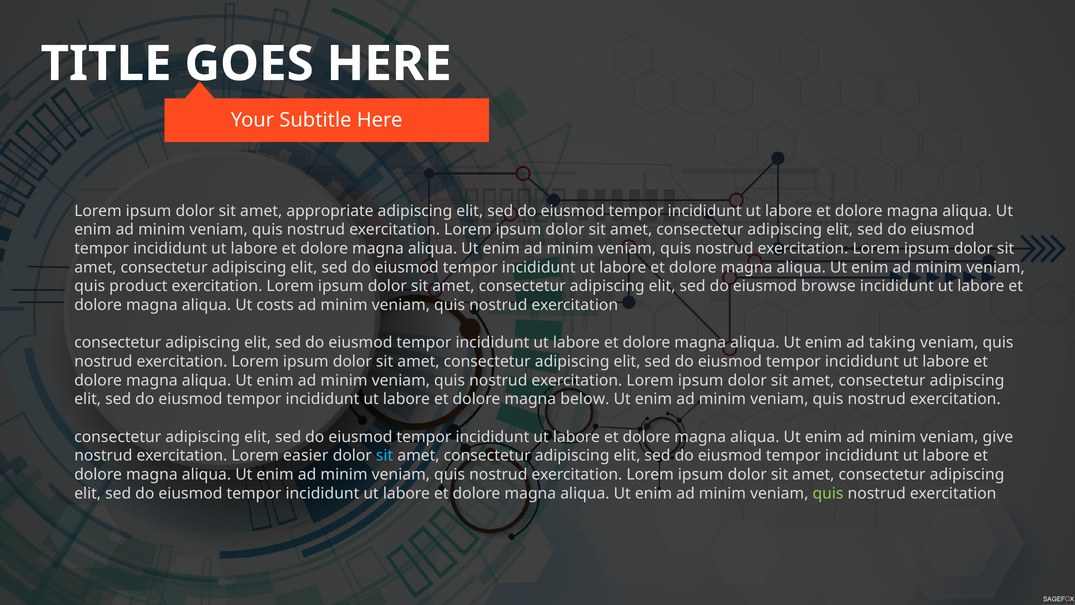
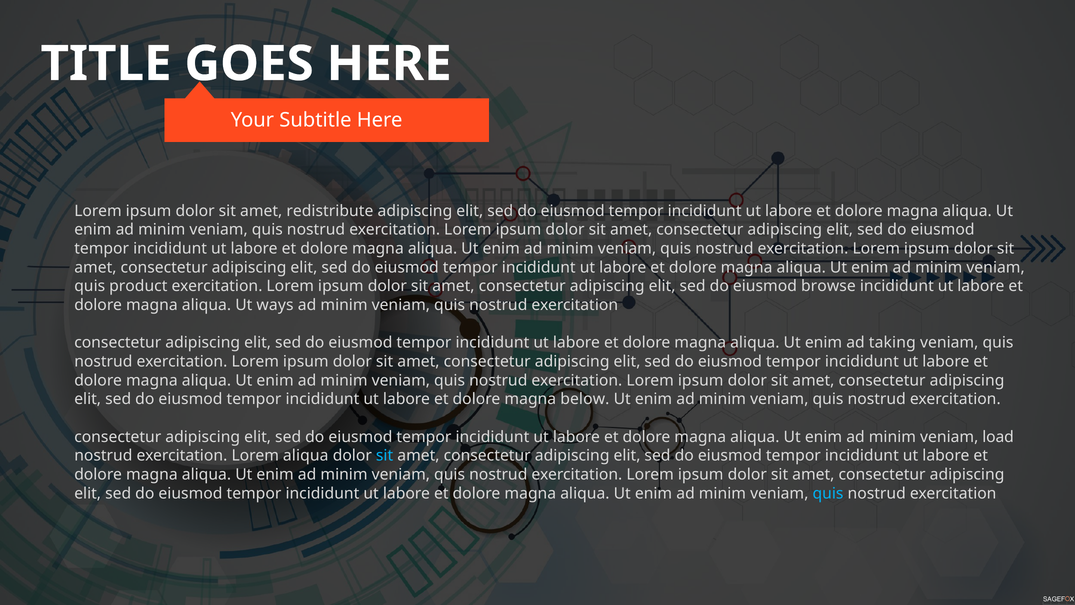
appropriate: appropriate -> redistribute
costs: costs -> ways
give: give -> load
Lorem easier: easier -> aliqua
quis at (828, 493) colour: light green -> light blue
